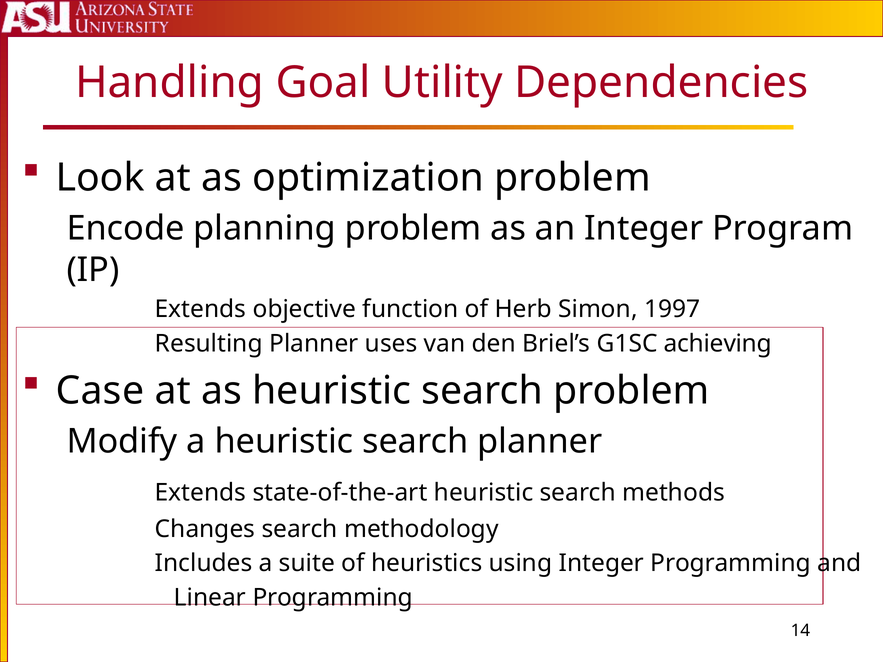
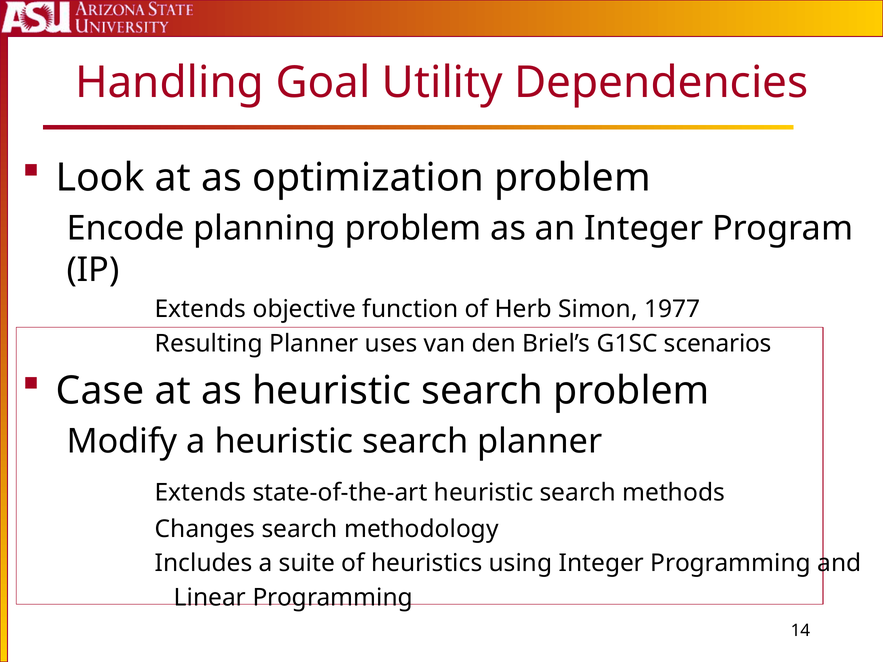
1997: 1997 -> 1977
achieving: achieving -> scenarios
